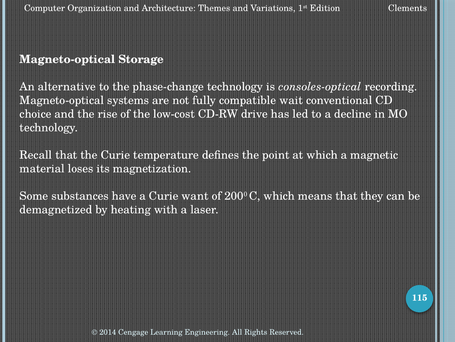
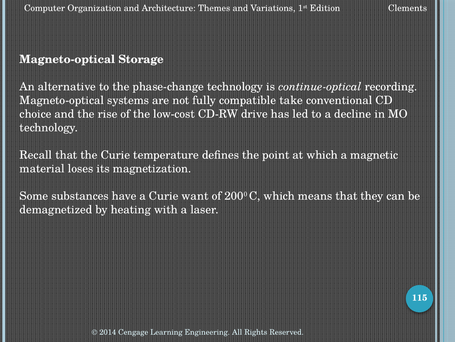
consoles-optical: consoles-optical -> continue-optical
wait: wait -> take
